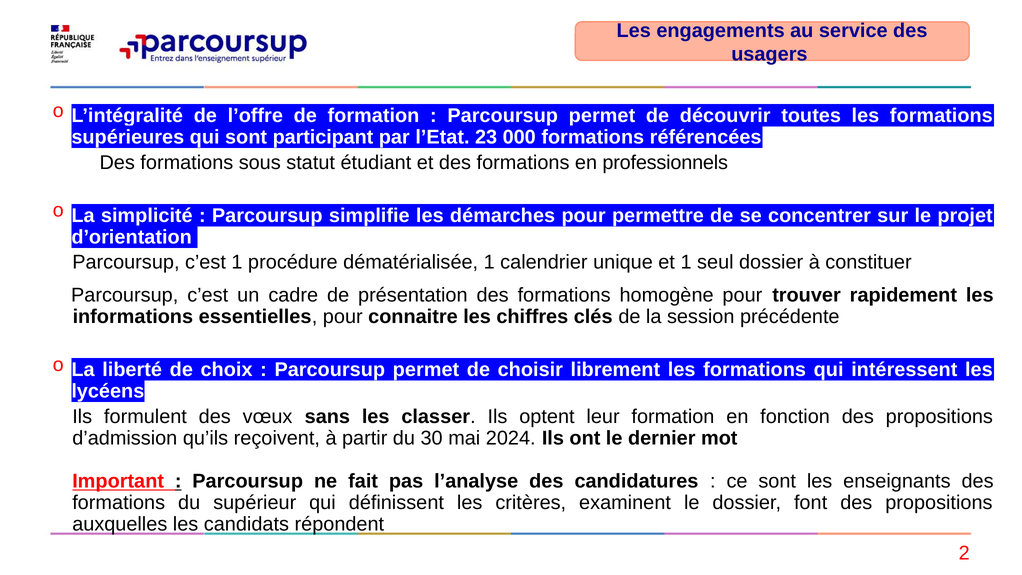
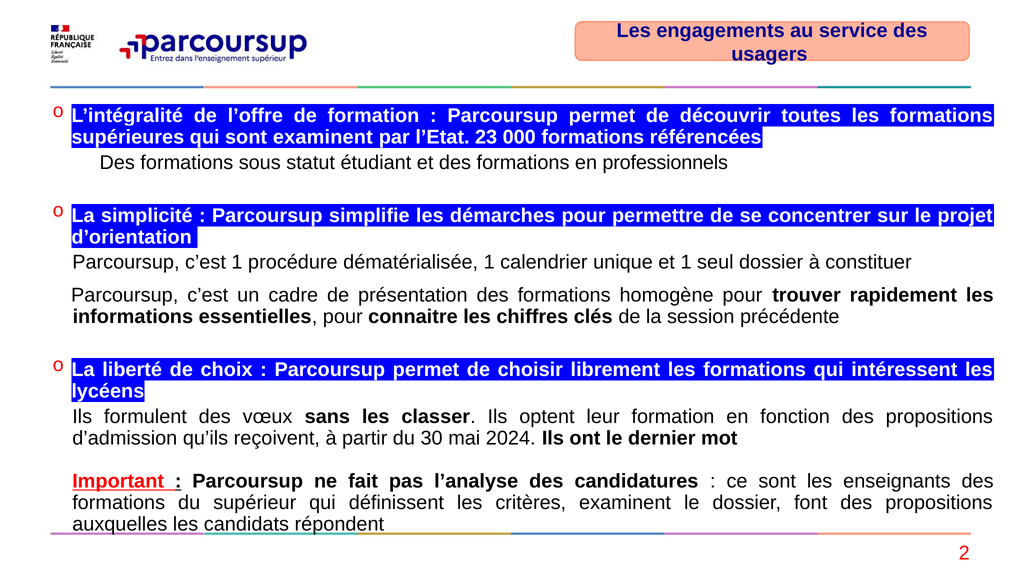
sont participant: participant -> examinent
